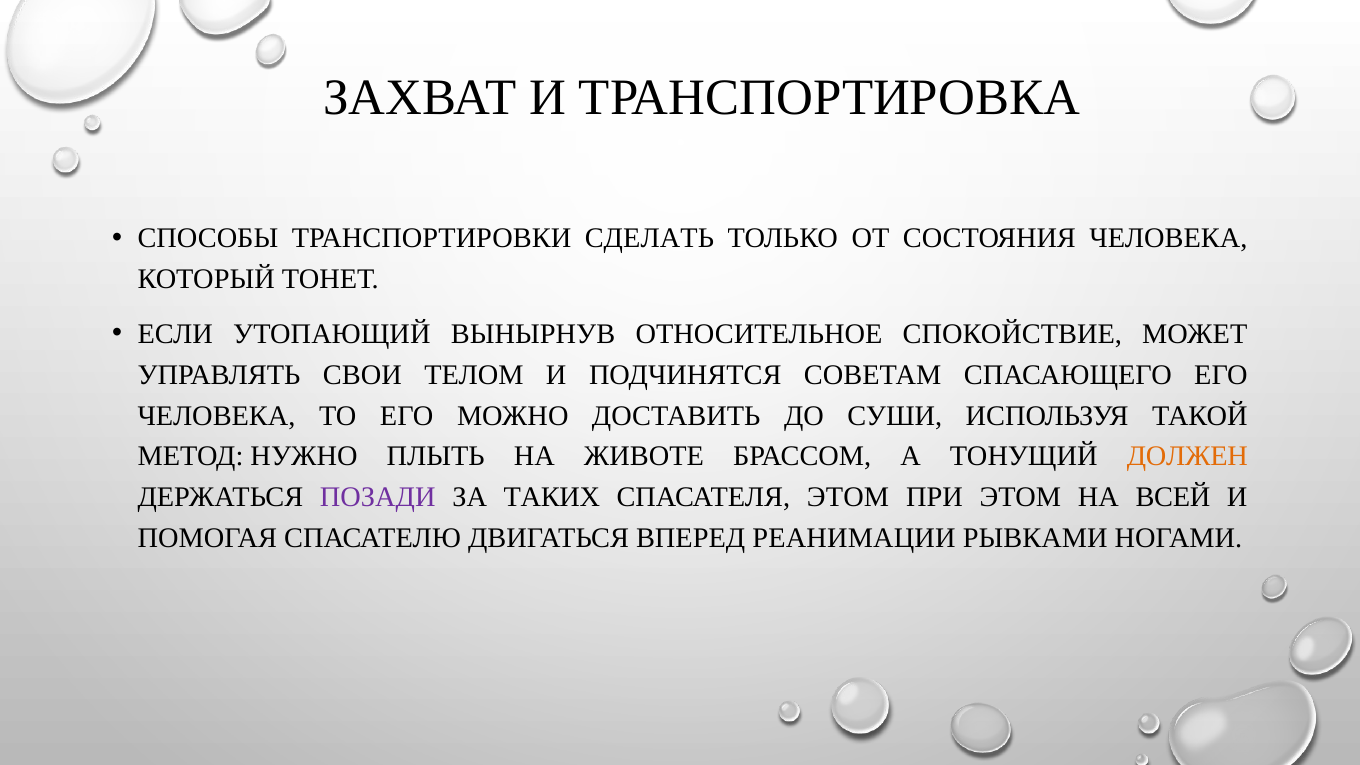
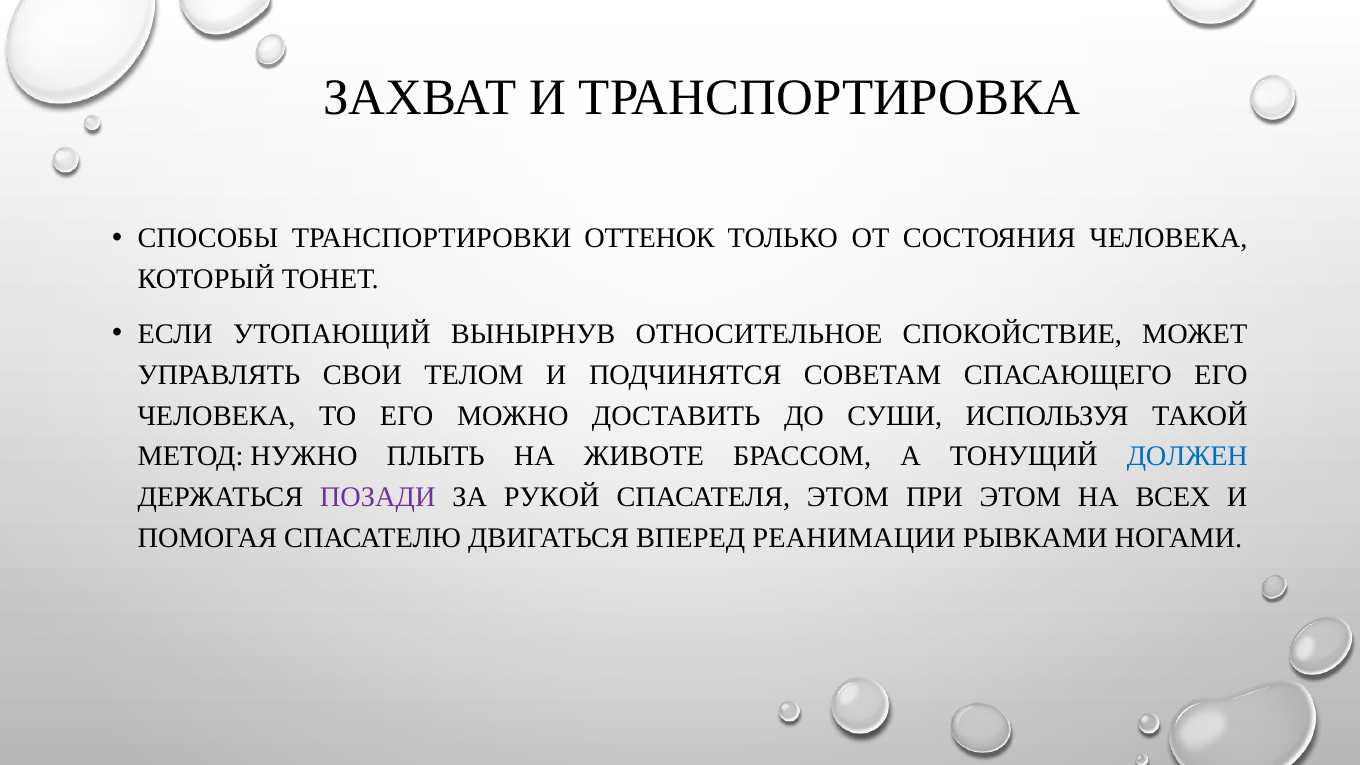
СДЕЛАТЬ: СДЕЛАТЬ -> ОТТЕНОК
ДОЛЖЕН colour: orange -> blue
ТАКИХ: ТАКИХ -> РУКОЙ
ВСЕЙ: ВСЕЙ -> ВСЕХ
